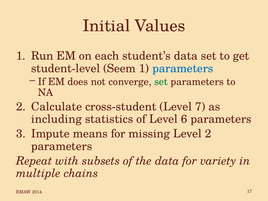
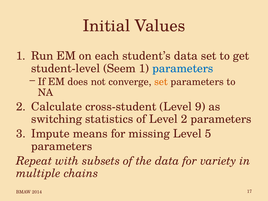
set at (161, 82) colour: green -> orange
7: 7 -> 9
including: including -> switching
Level 6: 6 -> 2
Level 2: 2 -> 5
